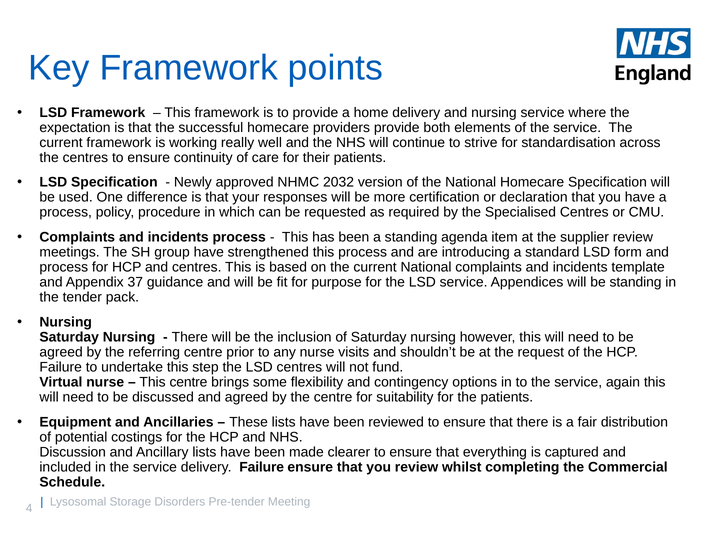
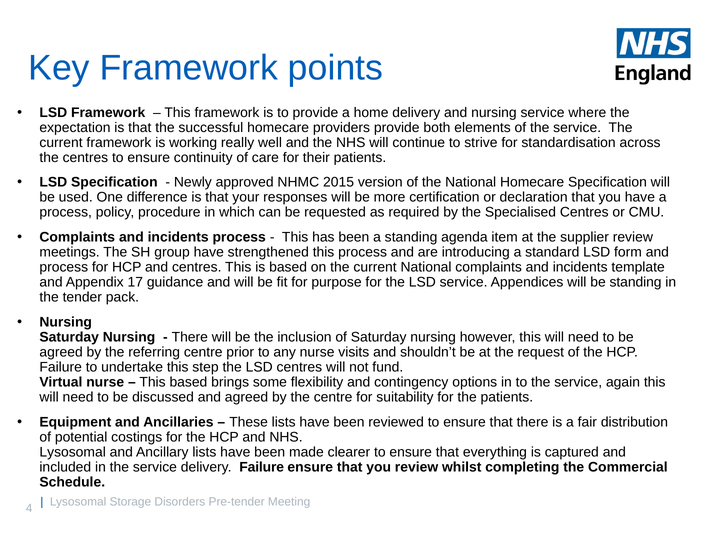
2032: 2032 -> 2015
37: 37 -> 17
This centre: centre -> based
Discussion at (73, 453): Discussion -> Lysosomal
